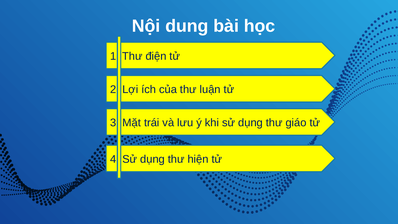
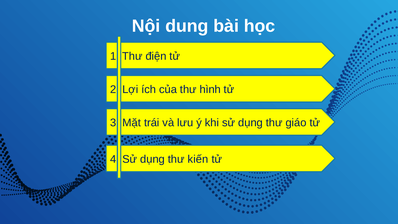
luận: luận -> hình
hiện: hiện -> kiến
